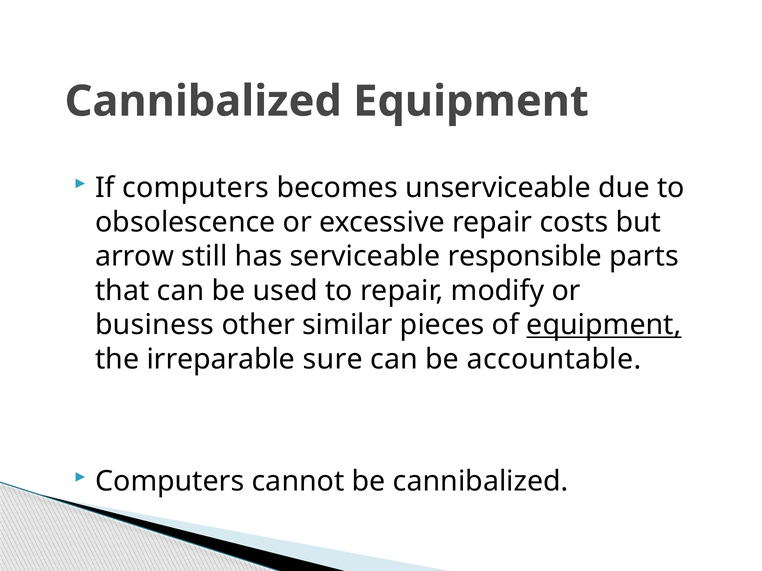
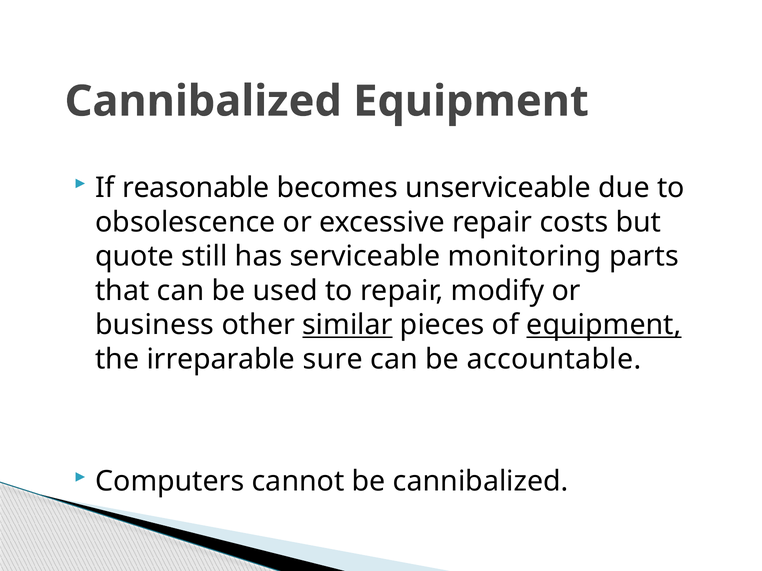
If computers: computers -> reasonable
arrow: arrow -> quote
responsible: responsible -> monitoring
similar underline: none -> present
